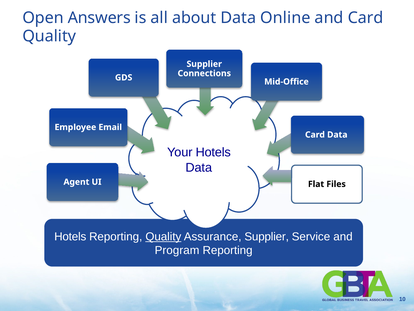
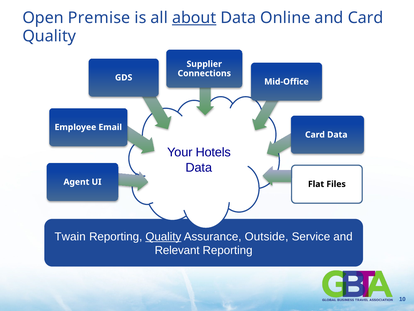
Answers: Answers -> Premise
about underline: none -> present
Hotels at (70, 236): Hotels -> Twain
Assurance Supplier: Supplier -> Outside
Program: Program -> Relevant
